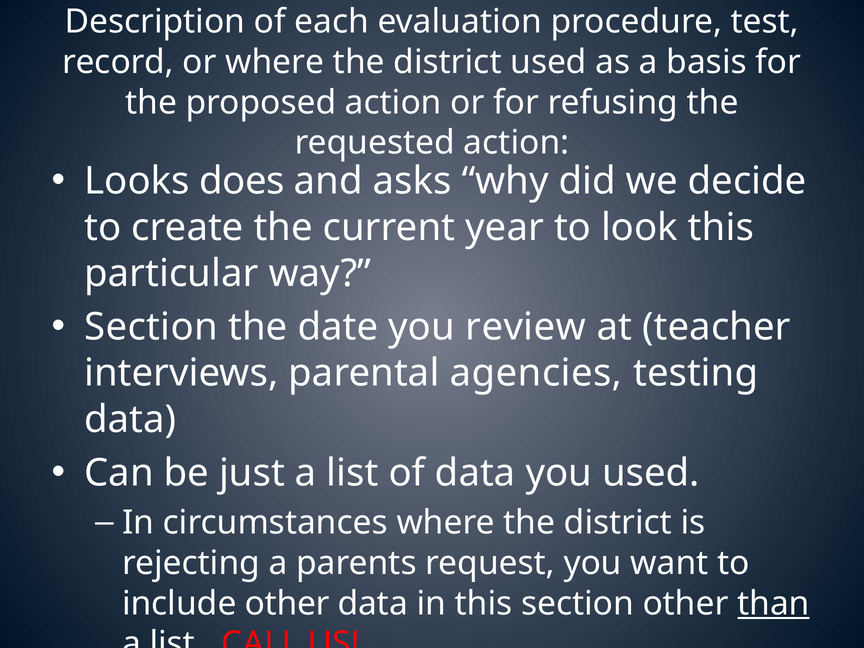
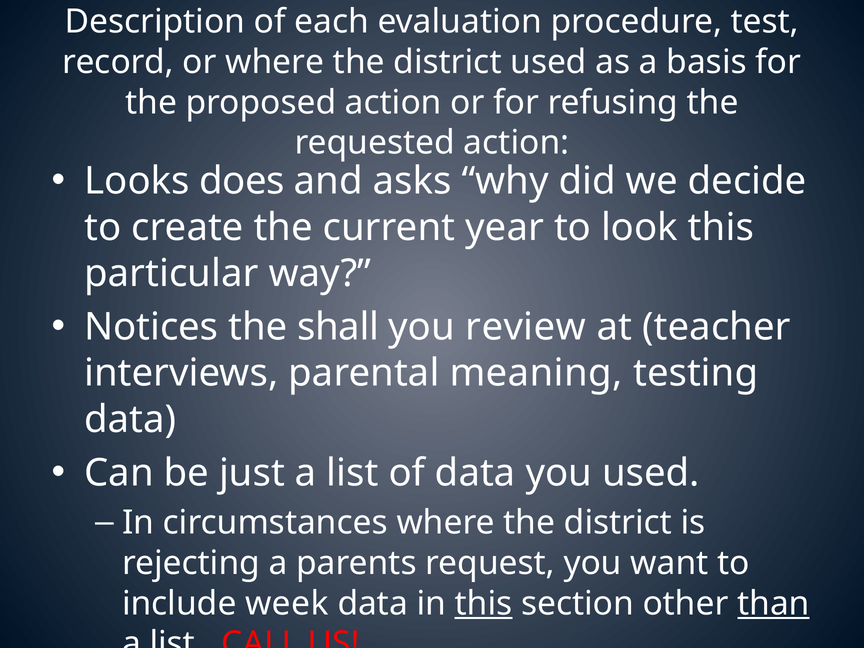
Section at (151, 327): Section -> Notices
date: date -> shall
agencies: agencies -> meaning
include other: other -> week
this at (484, 603) underline: none -> present
